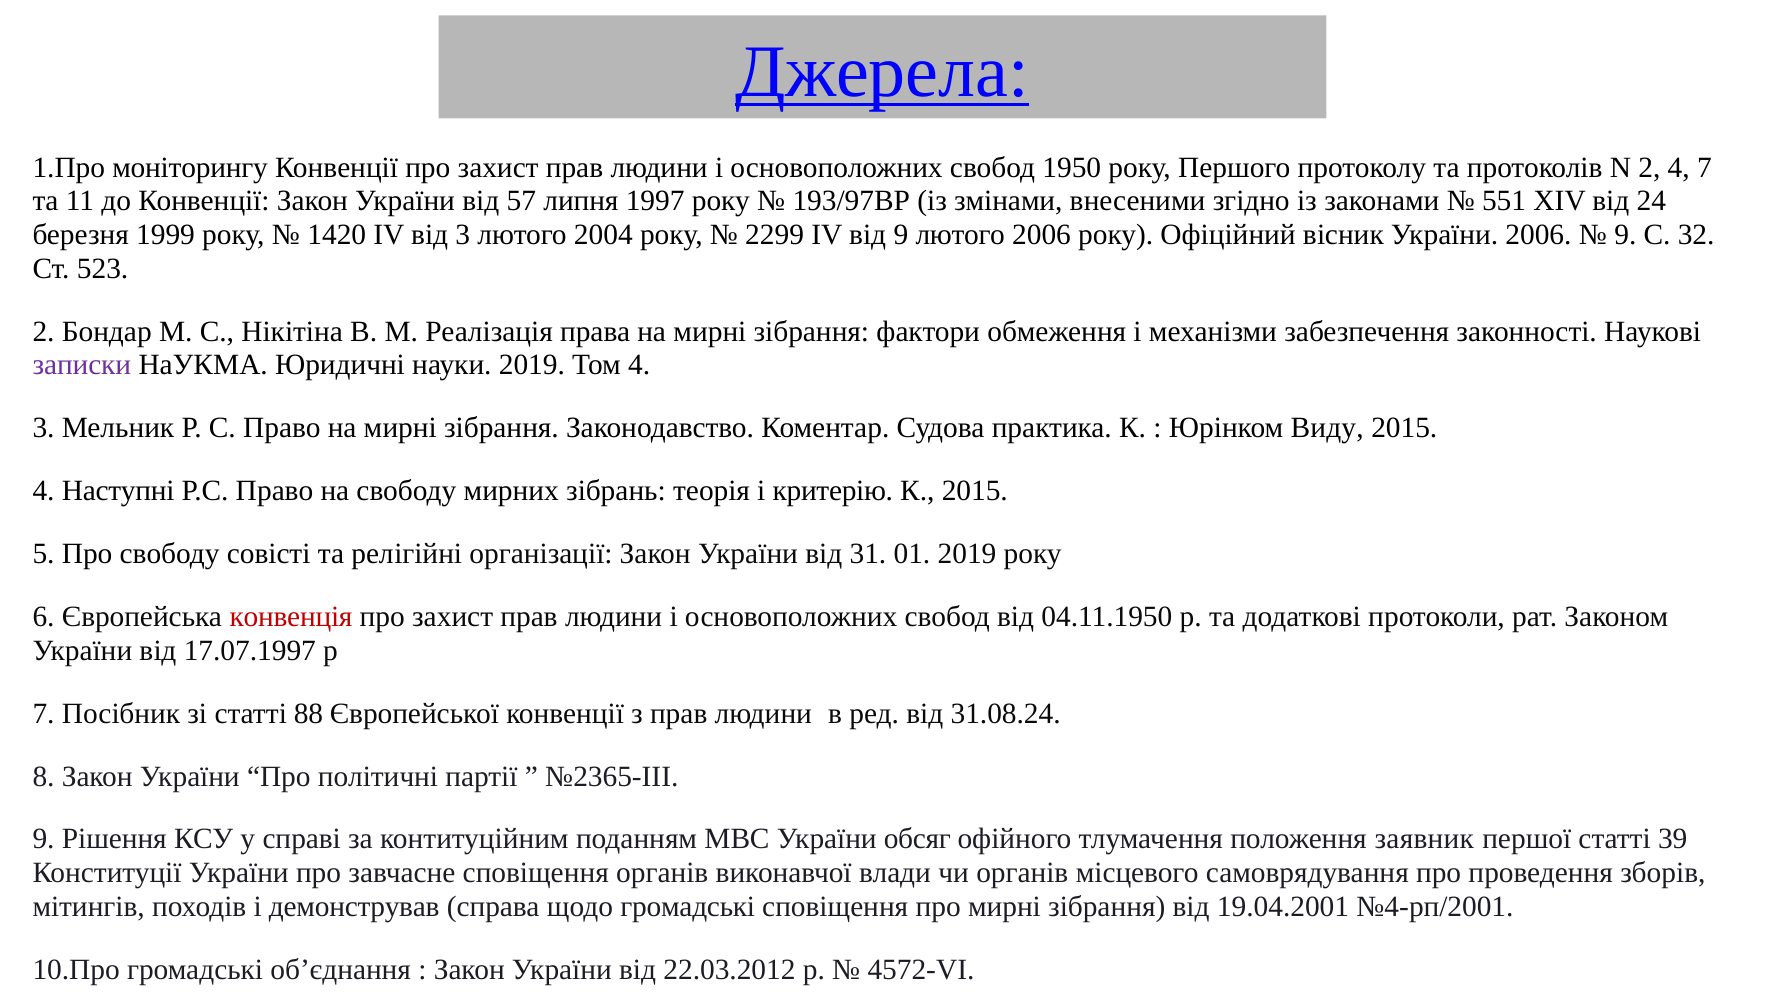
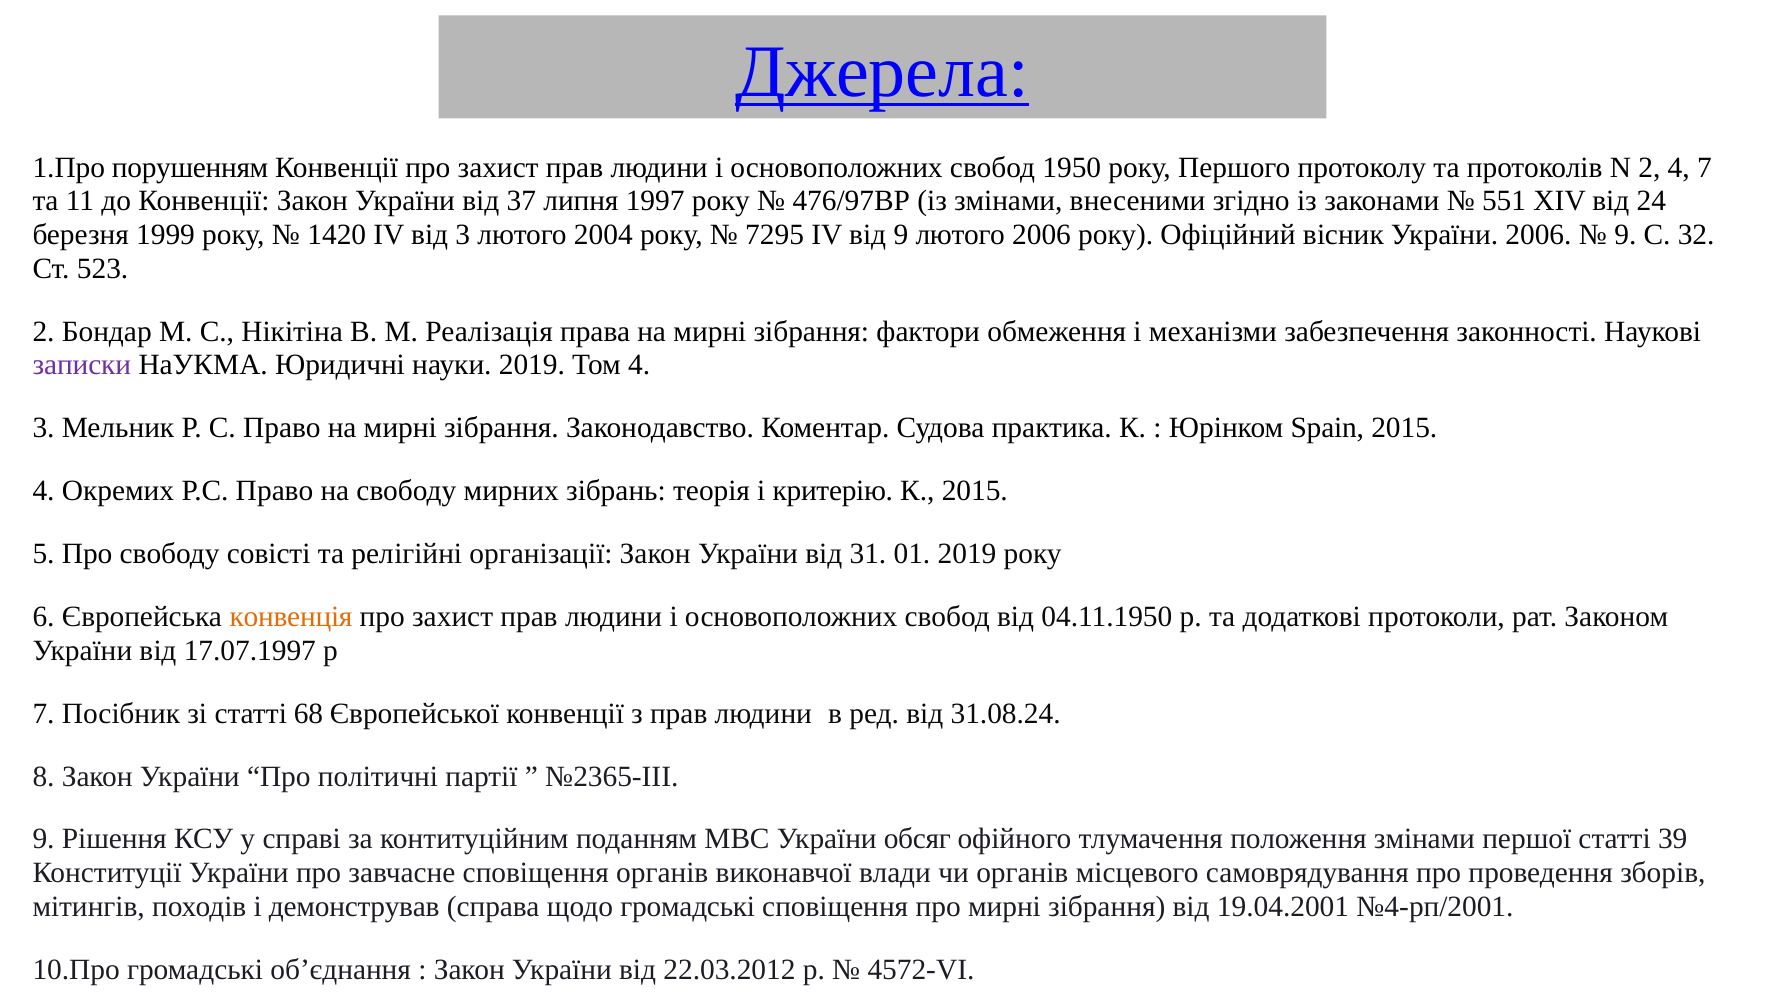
моніторингу: моніторингу -> порушенням
57: 57 -> 37
193/97ВР: 193/97ВР -> 476/97ВР
2299: 2299 -> 7295
Виду: Виду -> Spain
Наступні: Наступні -> Окремих
конвенція colour: red -> orange
88: 88 -> 68
положення заявник: заявник -> змінами
